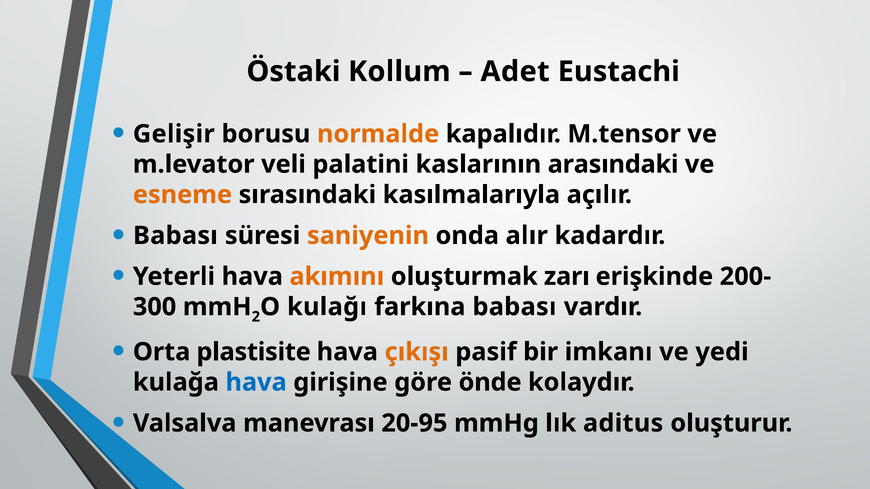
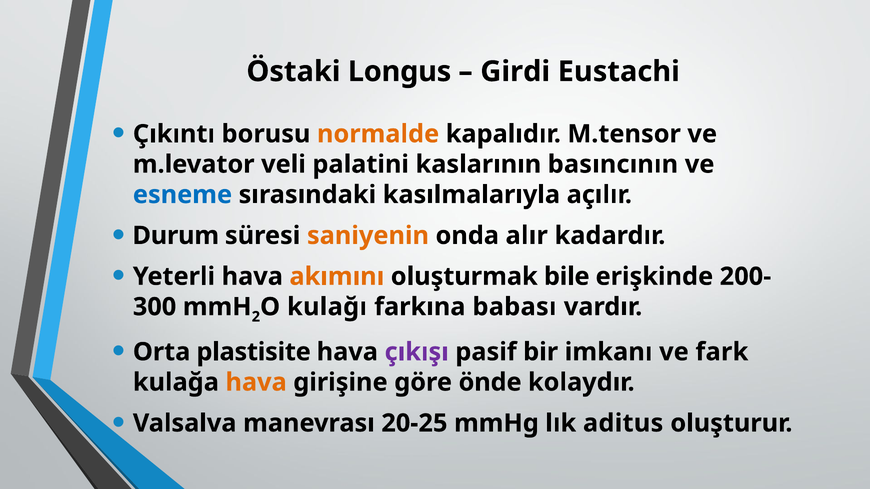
Kollum: Kollum -> Longus
Adet: Adet -> Girdi
Gelişir: Gelişir -> Çıkıntı
arasındaki: arasındaki -> basıncının
esneme colour: orange -> blue
Babası at (175, 236): Babası -> Durum
zarı: zarı -> bile
çıkışı colour: orange -> purple
yedi: yedi -> fark
hava at (256, 383) colour: blue -> orange
20-95: 20-95 -> 20-25
